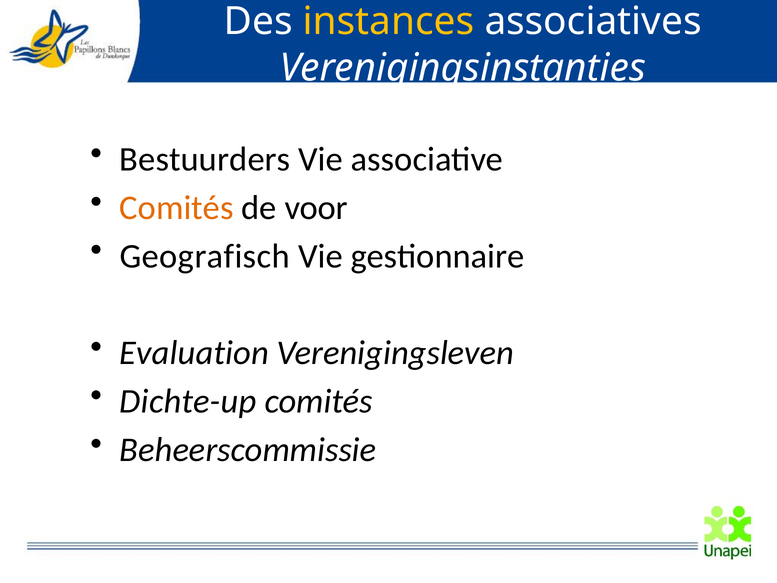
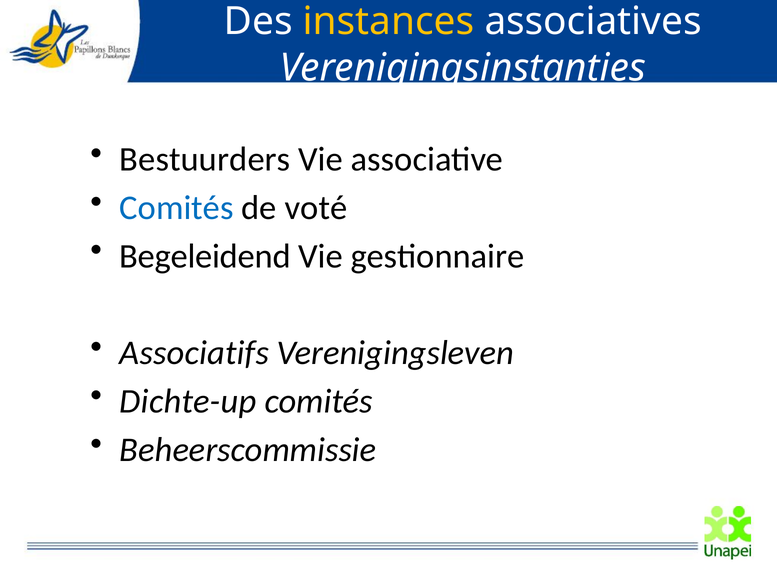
Comités at (177, 208) colour: orange -> blue
voor: voor -> voté
Geografisch: Geografisch -> Begeleidend
Evaluation: Evaluation -> Associatifs
